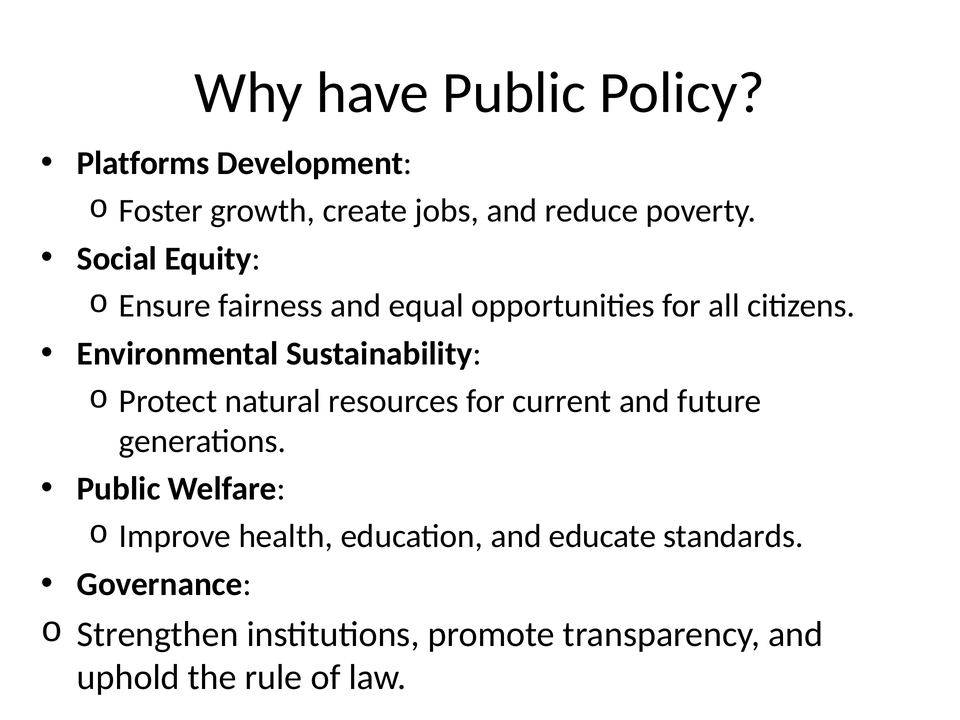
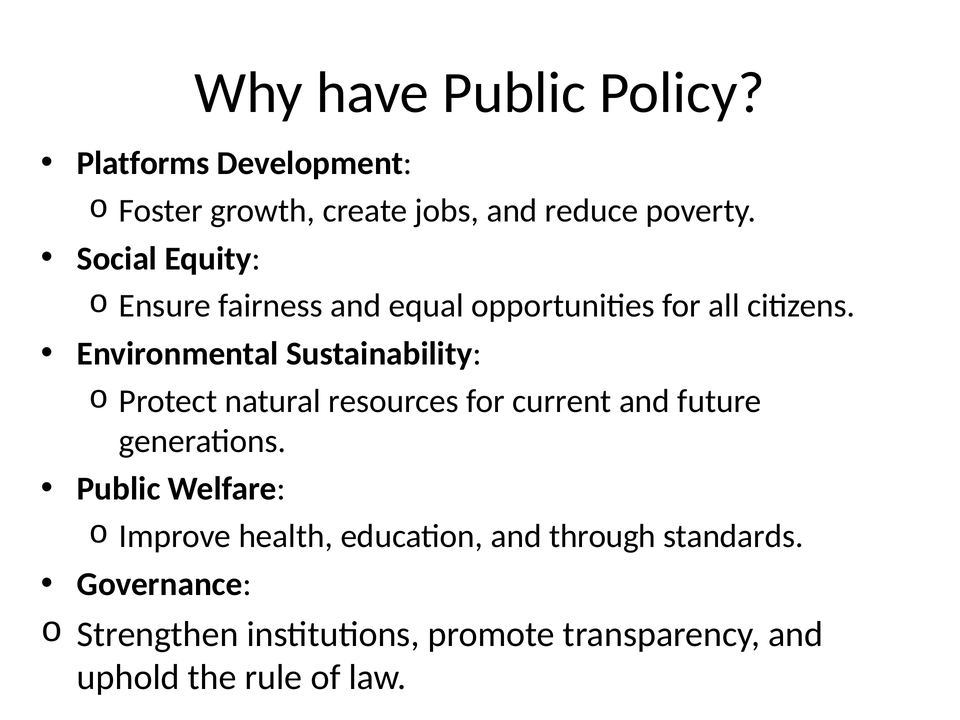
educate: educate -> through
